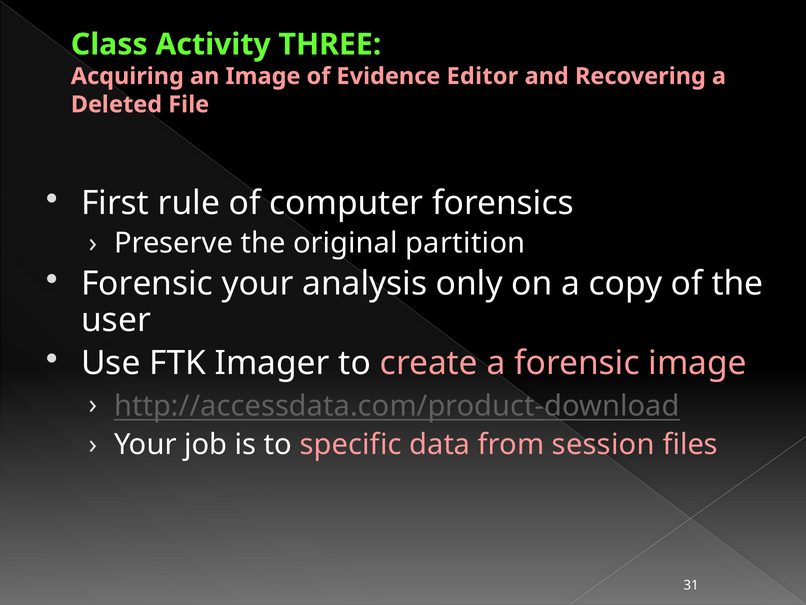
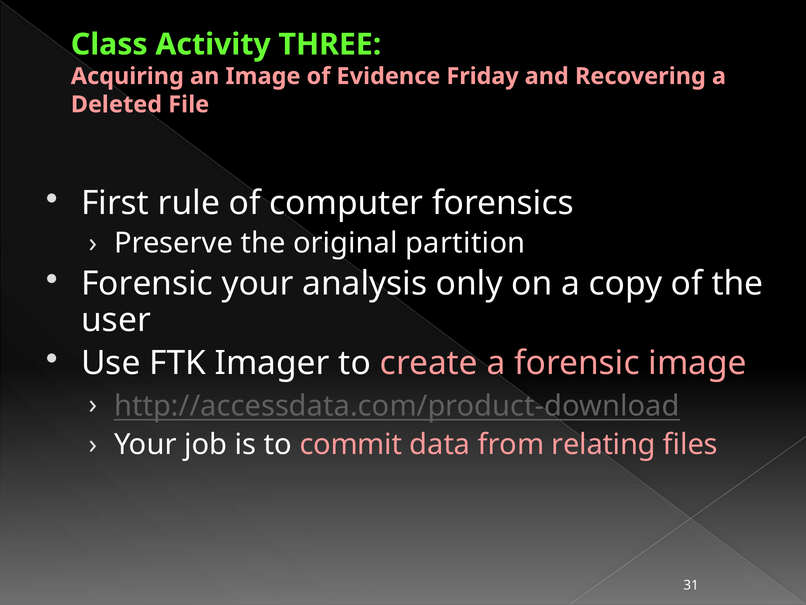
Editor: Editor -> Friday
specific: specific -> commit
session: session -> relating
